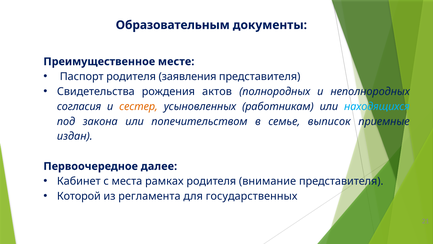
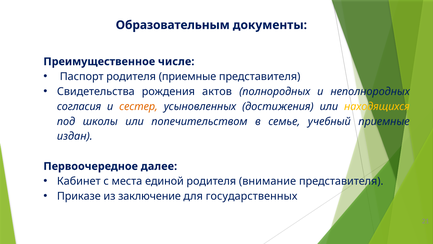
месте: месте -> числе
родителя заявления: заявления -> приемные
работникам: работникам -> достижения
находящихся colour: light blue -> yellow
закона: закона -> школы
выписок: выписок -> учебный
рамках: рамках -> единой
Которой: Которой -> Приказе
регламента: регламента -> заключение
